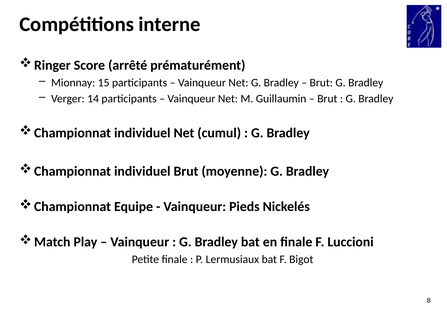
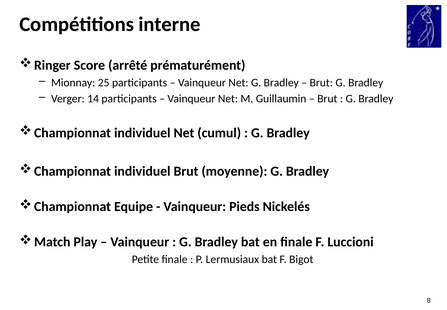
15: 15 -> 25
